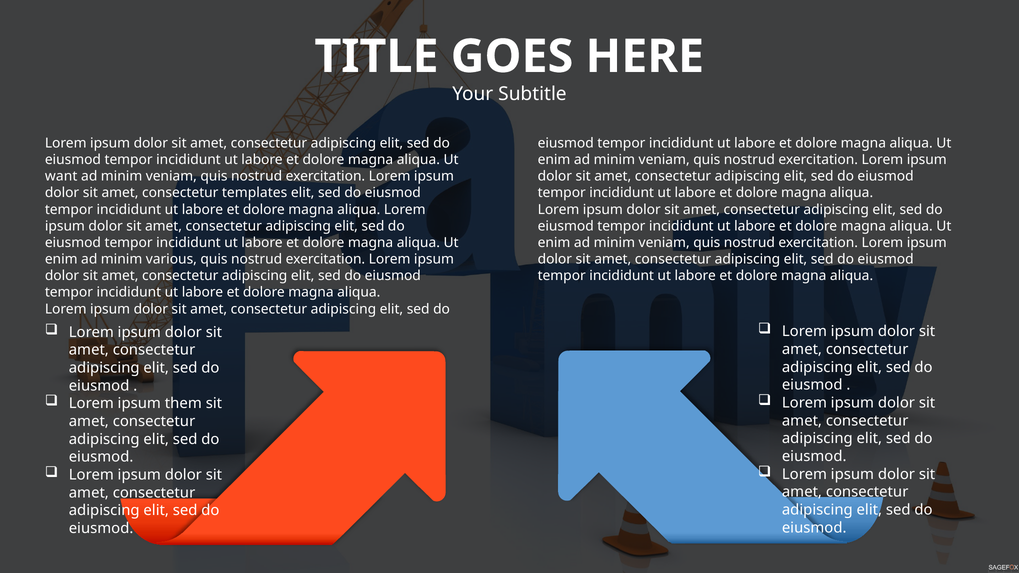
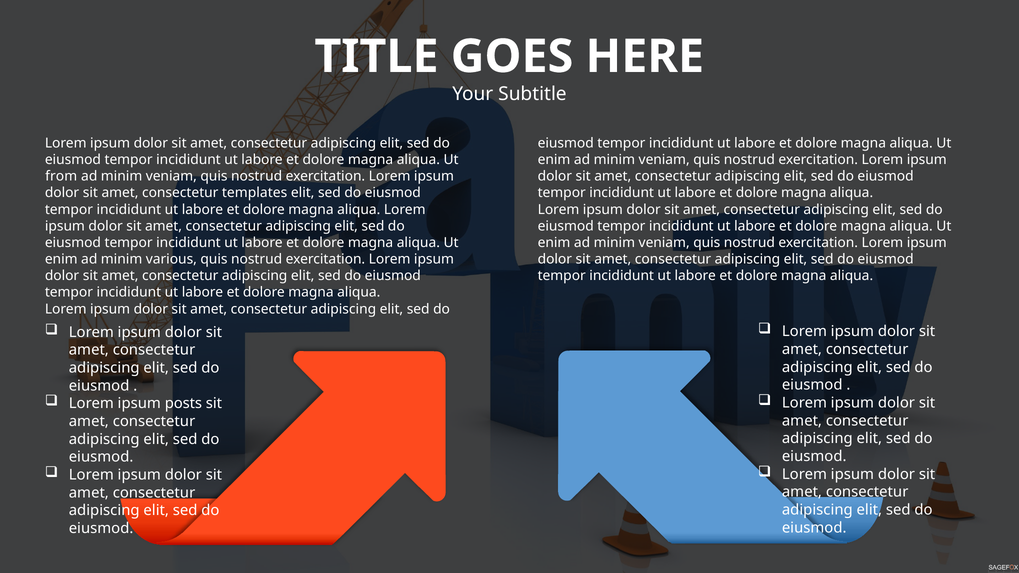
want: want -> from
them: them -> posts
